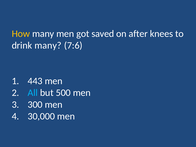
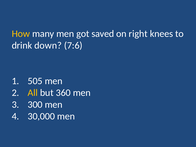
after: after -> right
drink many: many -> down
443: 443 -> 505
All colour: light blue -> yellow
500: 500 -> 360
